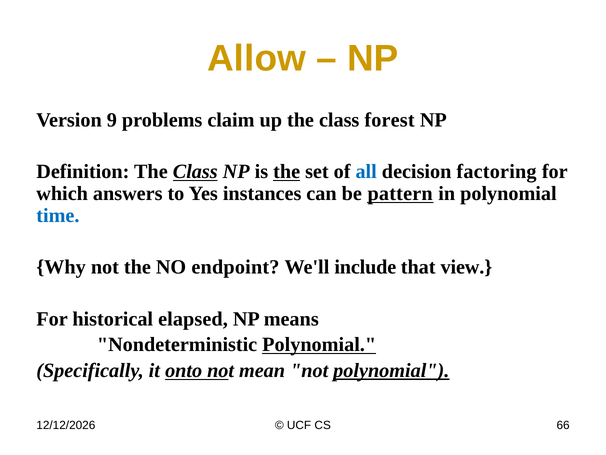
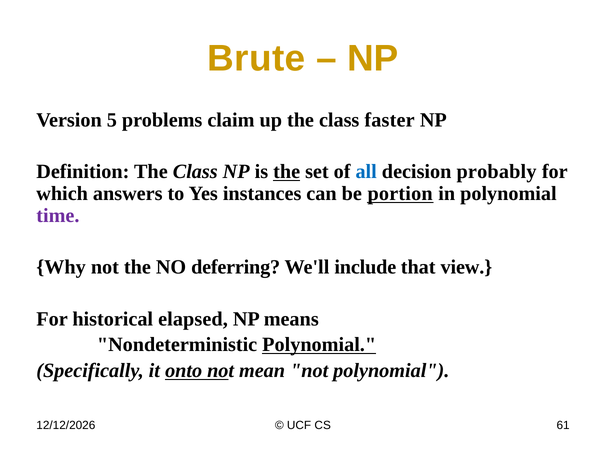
Allow: Allow -> Brute
9: 9 -> 5
forest: forest -> faster
Class at (195, 172) underline: present -> none
factoring: factoring -> probably
pattern: pattern -> portion
time colour: blue -> purple
endpoint: endpoint -> deferring
polynomial at (391, 370) underline: present -> none
66: 66 -> 61
